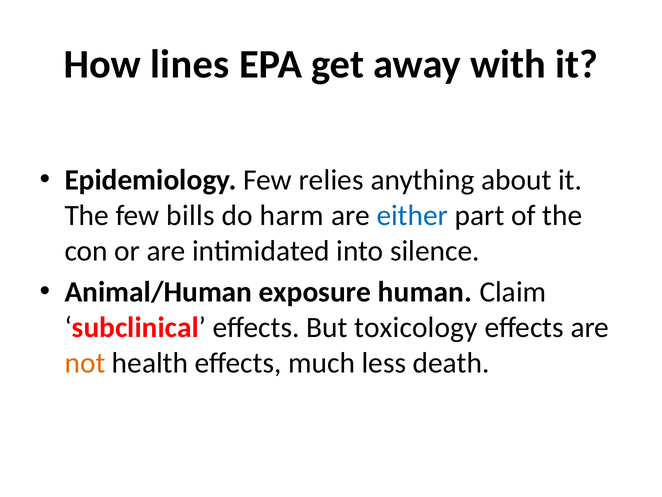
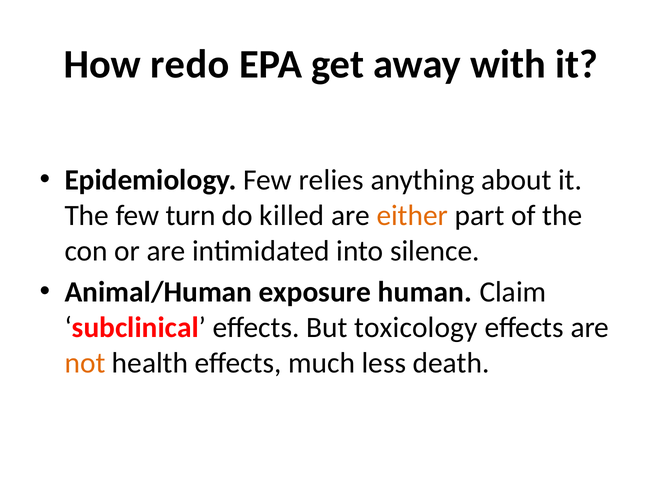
lines: lines -> redo
bills: bills -> turn
harm: harm -> killed
either colour: blue -> orange
